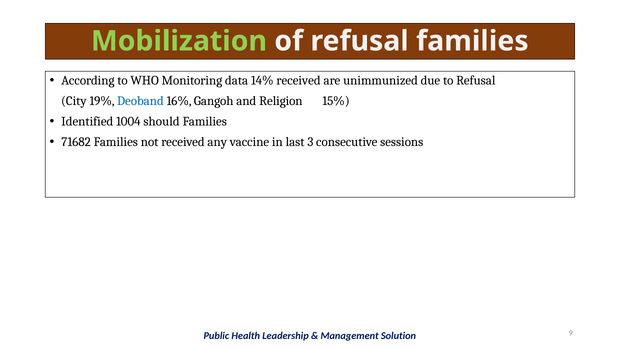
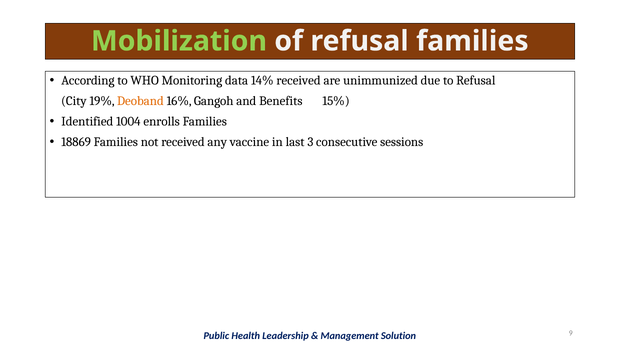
Deoband colour: blue -> orange
Religion: Religion -> Benefits
should: should -> enrolls
71682: 71682 -> 18869
